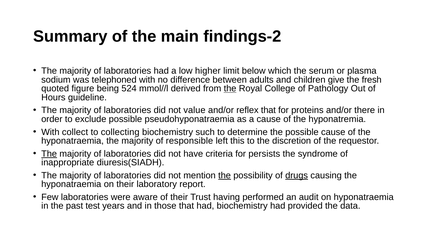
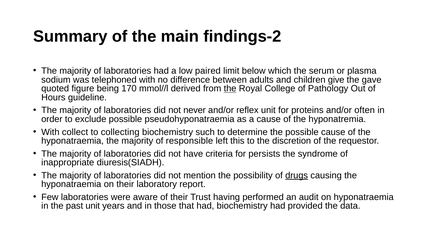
higher: higher -> paired
fresh: fresh -> gave
524: 524 -> 170
value: value -> never
reflex that: that -> unit
there: there -> often
The at (49, 154) underline: present -> none
the at (225, 175) underline: present -> none
past test: test -> unit
